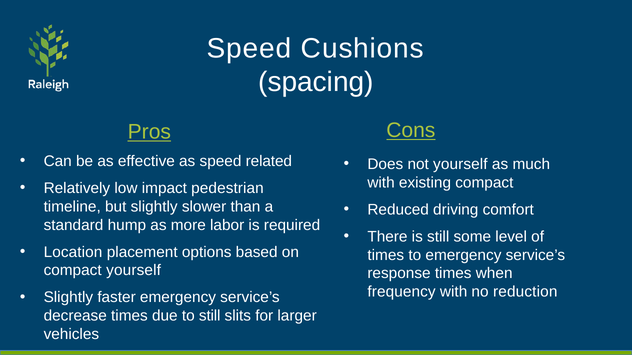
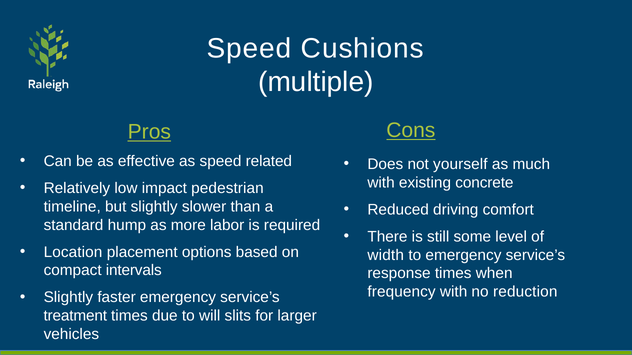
spacing: spacing -> multiple
existing compact: compact -> concrete
times at (386, 255): times -> width
compact yourself: yourself -> intervals
decrease: decrease -> treatment
to still: still -> will
